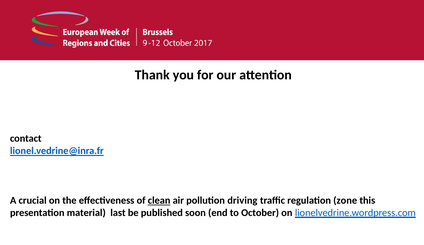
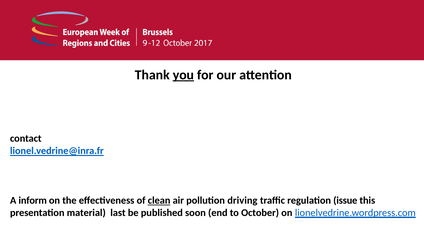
you underline: none -> present
crucial: crucial -> inform
zone: zone -> issue
